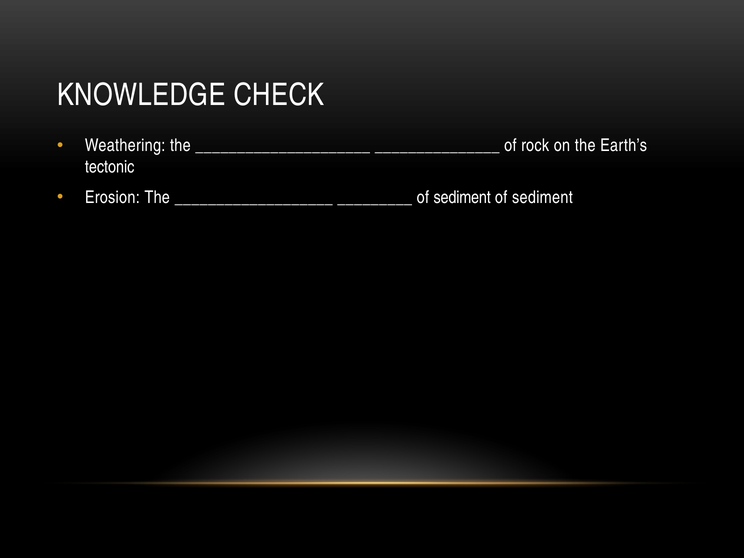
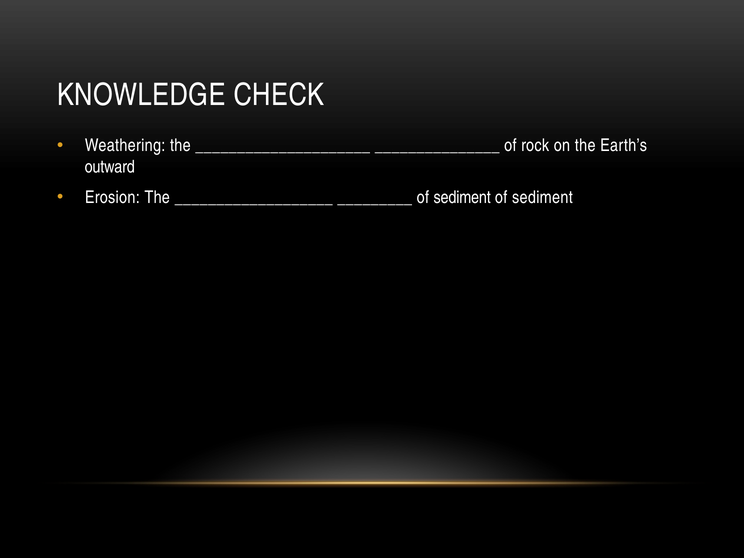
tectonic: tectonic -> outward
